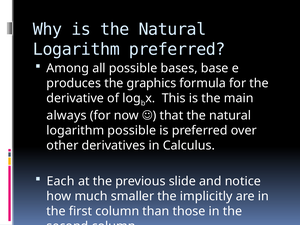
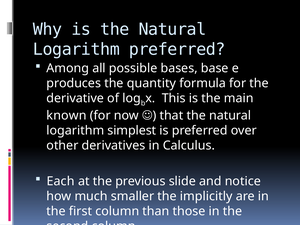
graphics: graphics -> quantity
always: always -> known
logarithm possible: possible -> simplest
